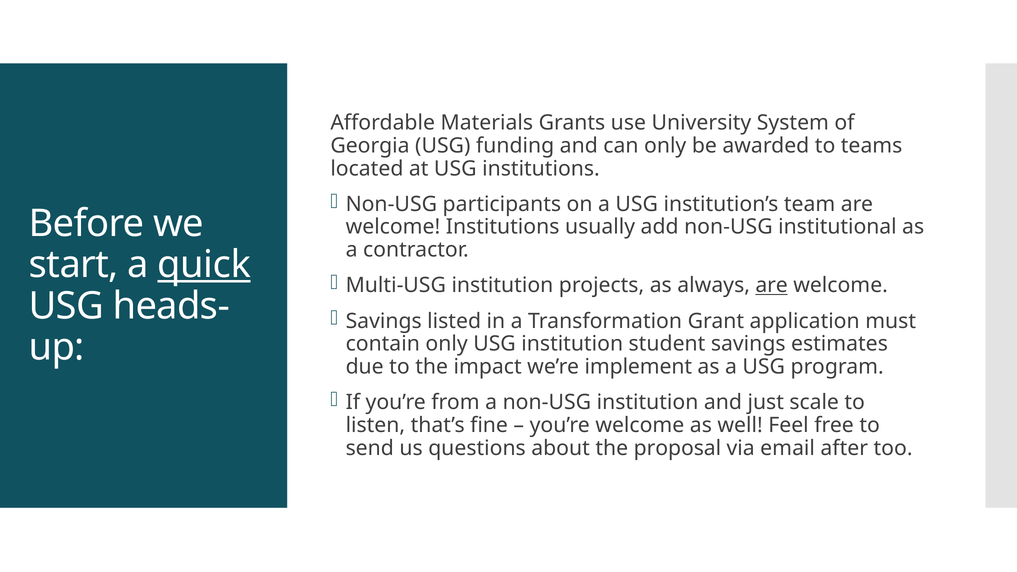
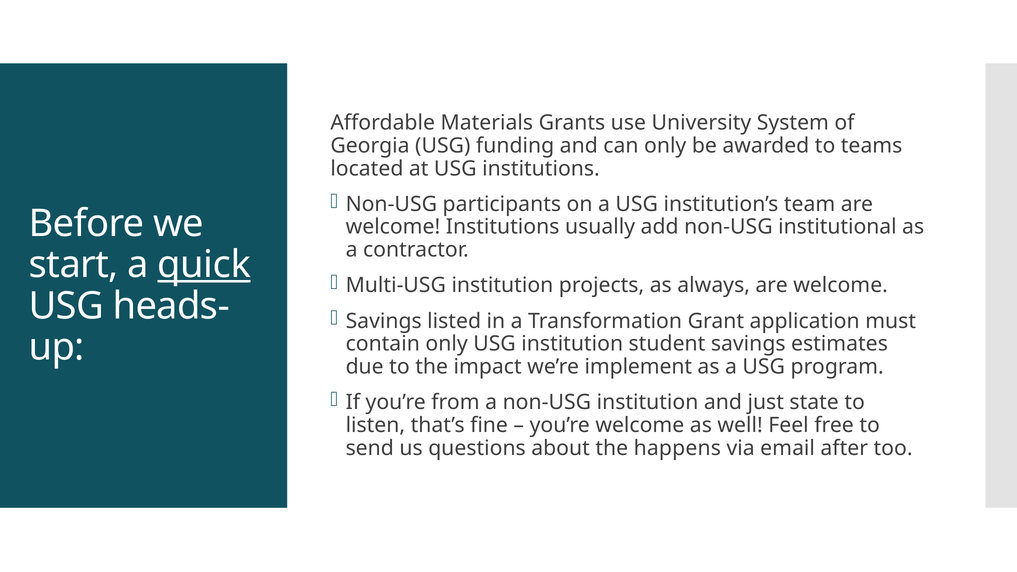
are at (772, 285) underline: present -> none
scale: scale -> state
proposal: proposal -> happens
